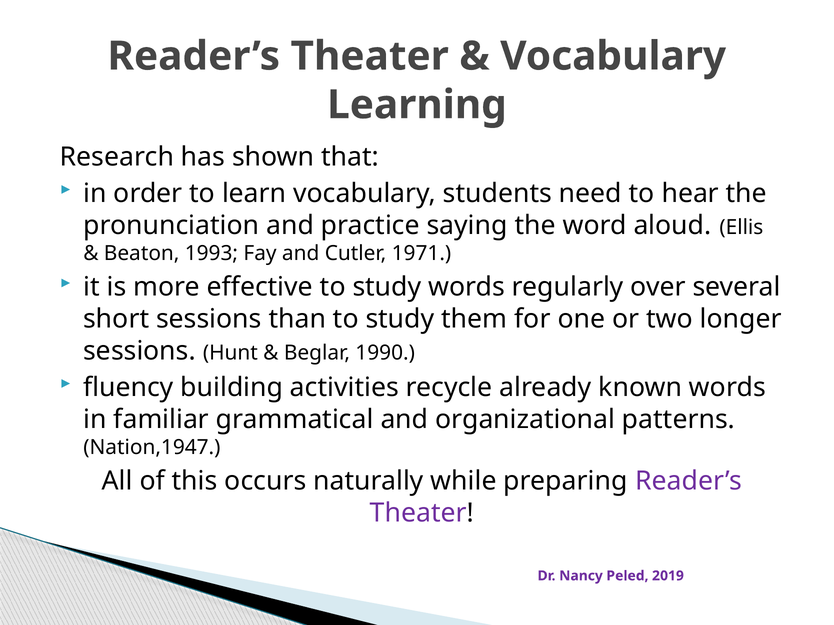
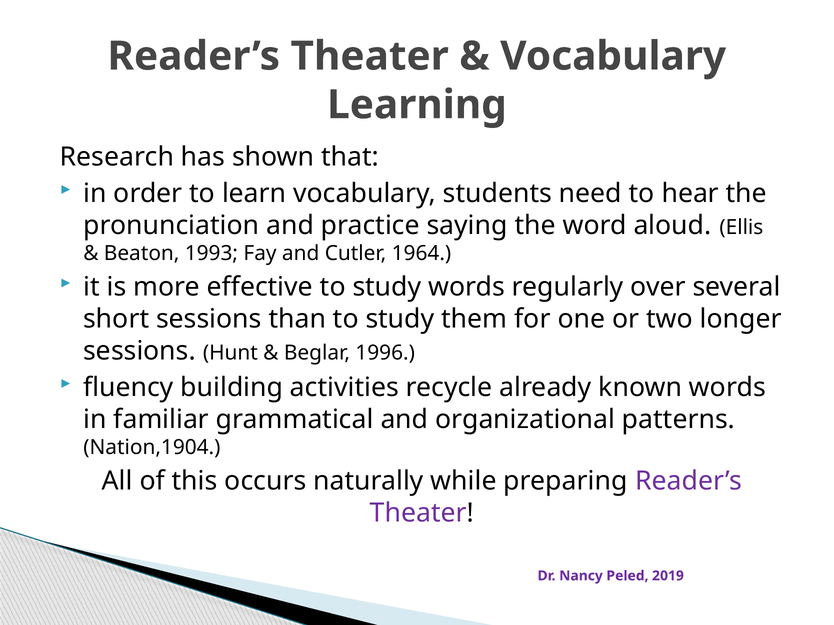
1971: 1971 -> 1964
1990: 1990 -> 1996
Nation,1947: Nation,1947 -> Nation,1904
